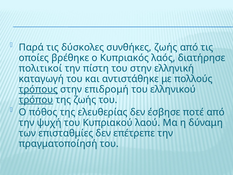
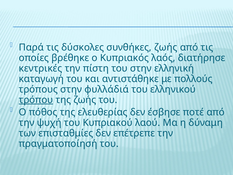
πολιτικοί: πολιτικοί -> κεντρικές
τρόπους underline: present -> none
επιδρομή: επιδρομή -> φυλλάδιά
